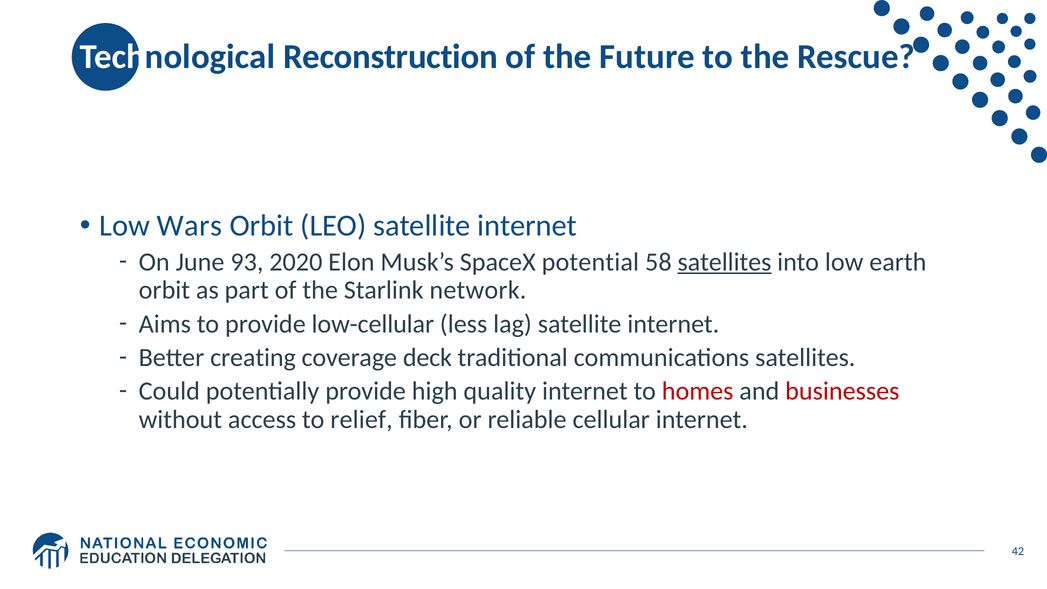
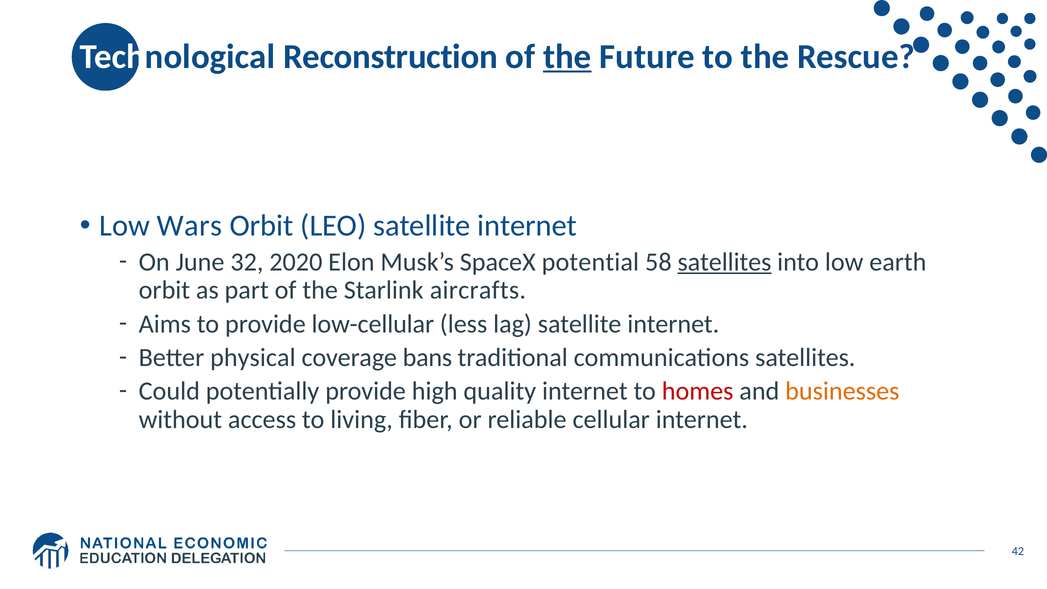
the at (567, 57) underline: none -> present
93: 93 -> 32
network: network -> aircrafts
creating: creating -> physical
deck: deck -> bans
businesses colour: red -> orange
relief: relief -> living
